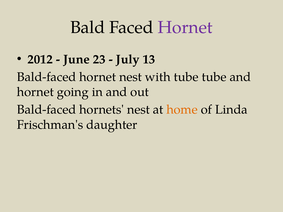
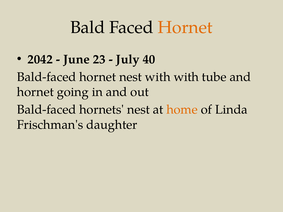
Hornet at (185, 27) colour: purple -> orange
2012: 2012 -> 2042
13: 13 -> 40
with tube: tube -> with
